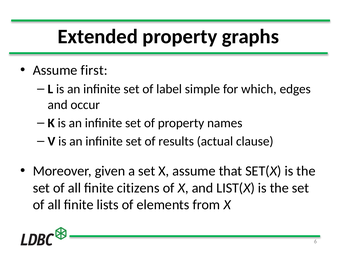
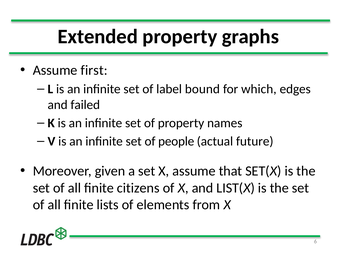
simple: simple -> bound
occur: occur -> failed
results: results -> people
clause: clause -> future
